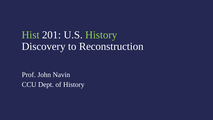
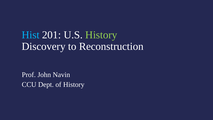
Hist colour: light green -> light blue
